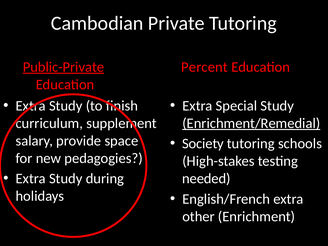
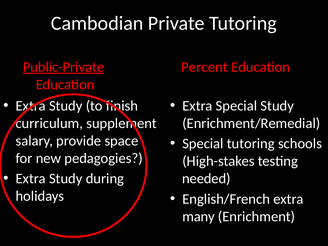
Enrichment/Remedial underline: present -> none
Society at (203, 144): Society -> Special
other: other -> many
